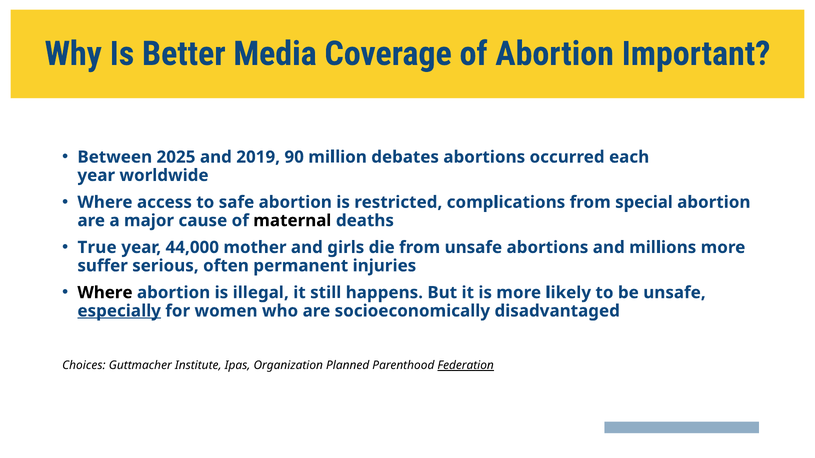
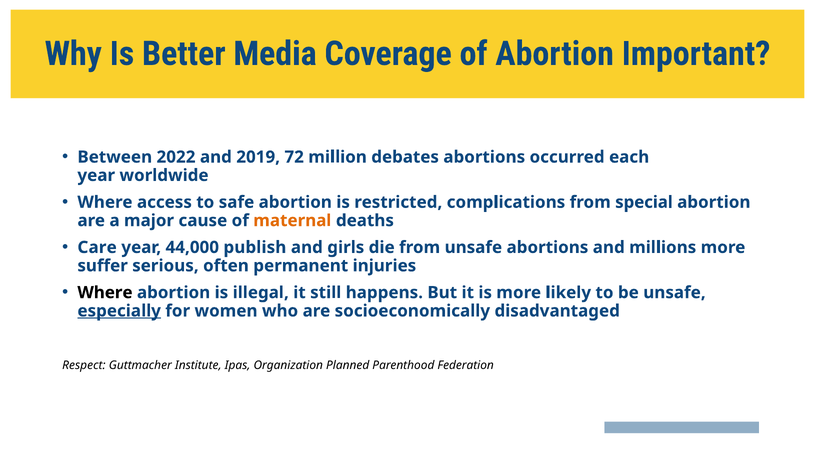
2025: 2025 -> 2022
90: 90 -> 72
maternal colour: black -> orange
True: True -> Care
mother: mother -> publish
Choices: Choices -> Respect
Federation underline: present -> none
